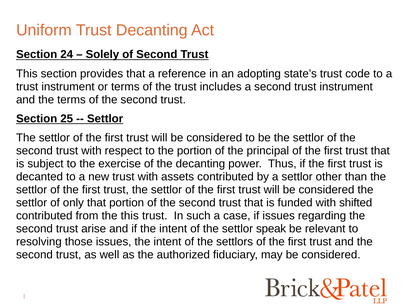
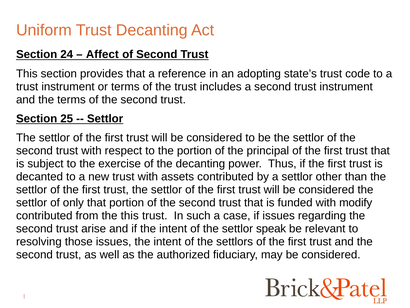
Solely: Solely -> Affect
shifted: shifted -> modify
